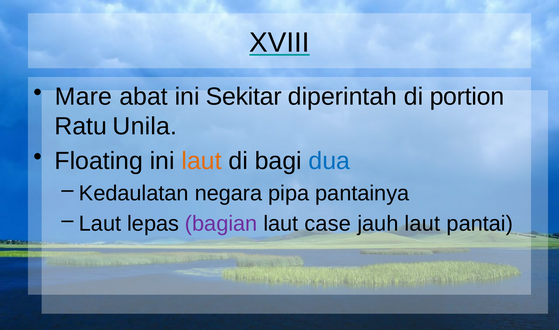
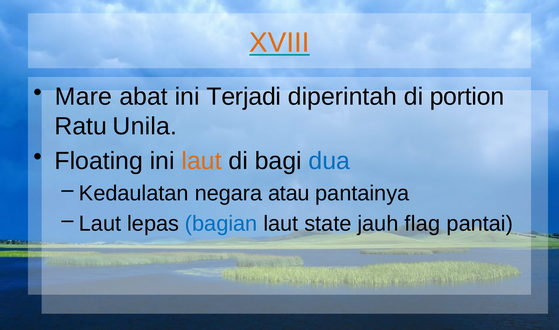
XVIII colour: black -> orange
Sekitar: Sekitar -> Terjadi
pipa: pipa -> atau
bagian colour: purple -> blue
case: case -> state
jauh laut: laut -> flag
